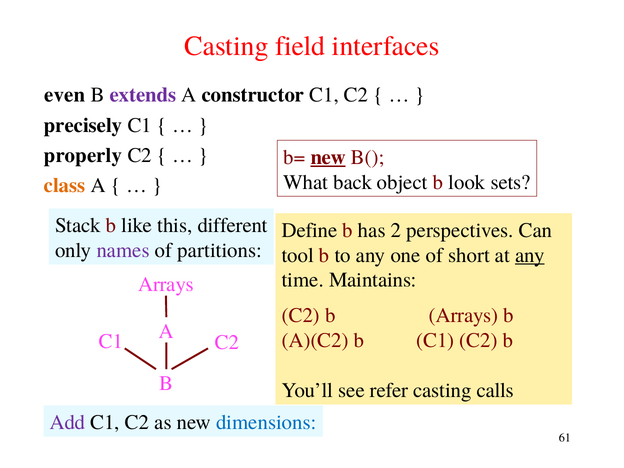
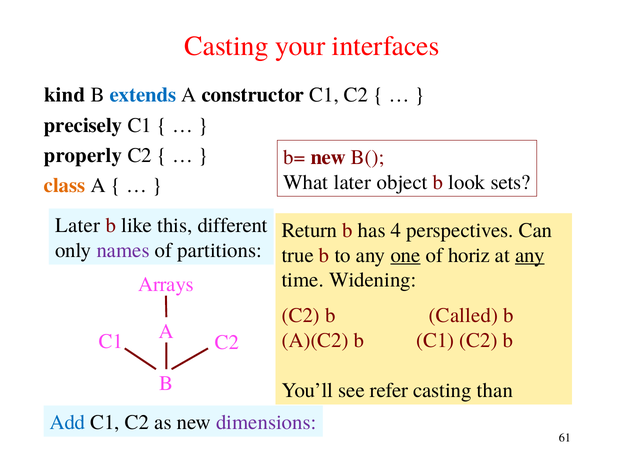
field: field -> your
even: even -> kind
extends colour: purple -> blue
new at (328, 157) underline: present -> none
What back: back -> later
Stack at (78, 226): Stack -> Later
Define: Define -> Return
2: 2 -> 4
tool: tool -> true
one underline: none -> present
short: short -> horiz
Maintains: Maintains -> Widening
b Arrays: Arrays -> Called
calls: calls -> than
Add colour: purple -> blue
dimensions colour: blue -> purple
